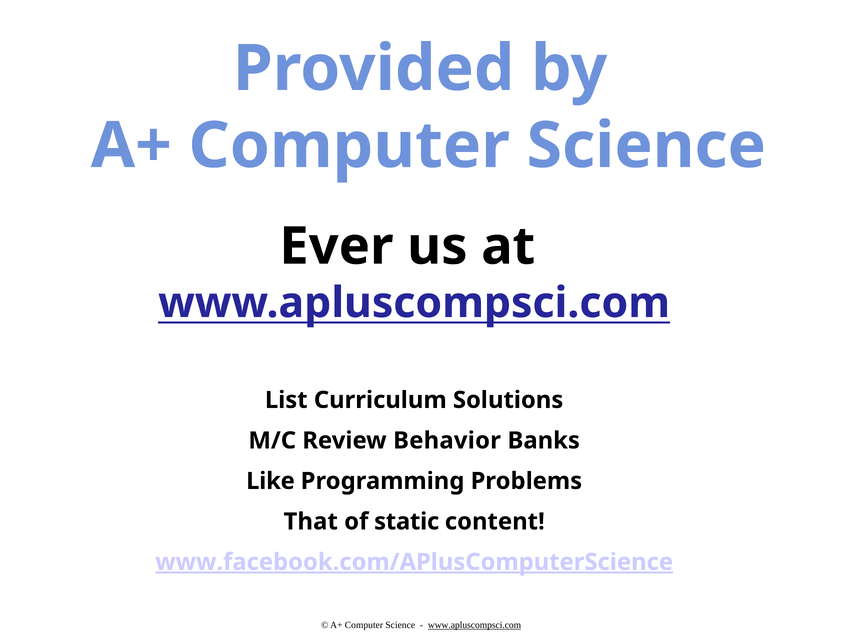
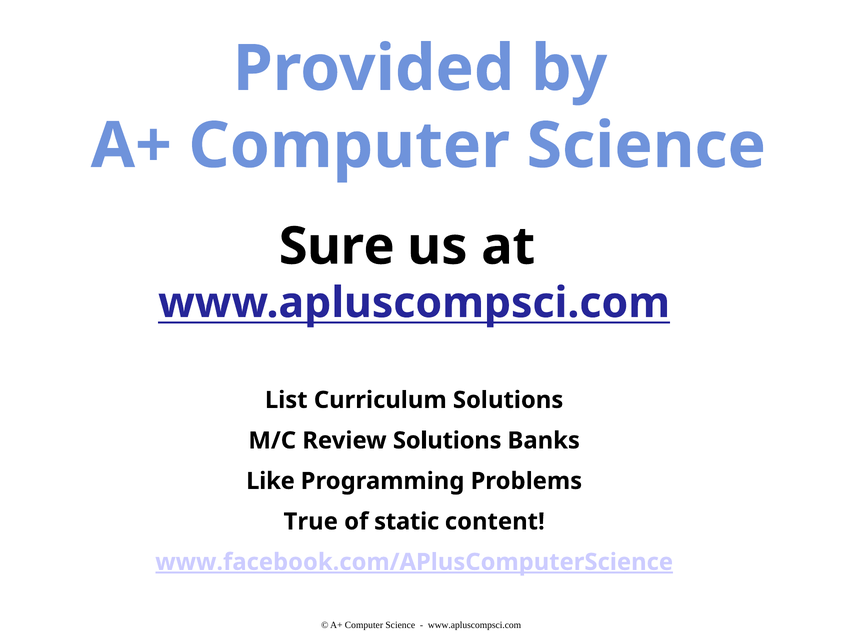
Ever: Ever -> Sure
Review Behavior: Behavior -> Solutions
That: That -> True
www.apluscompsci.com at (475, 625) underline: present -> none
